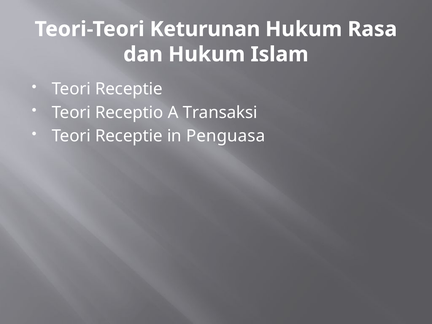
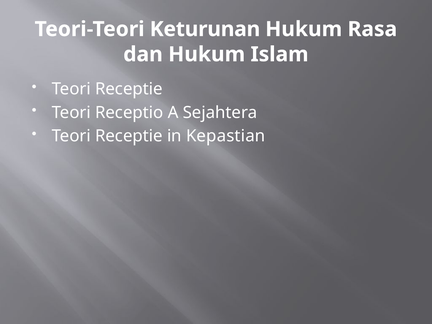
Transaksi: Transaksi -> Sejahtera
Penguasa: Penguasa -> Kepastian
